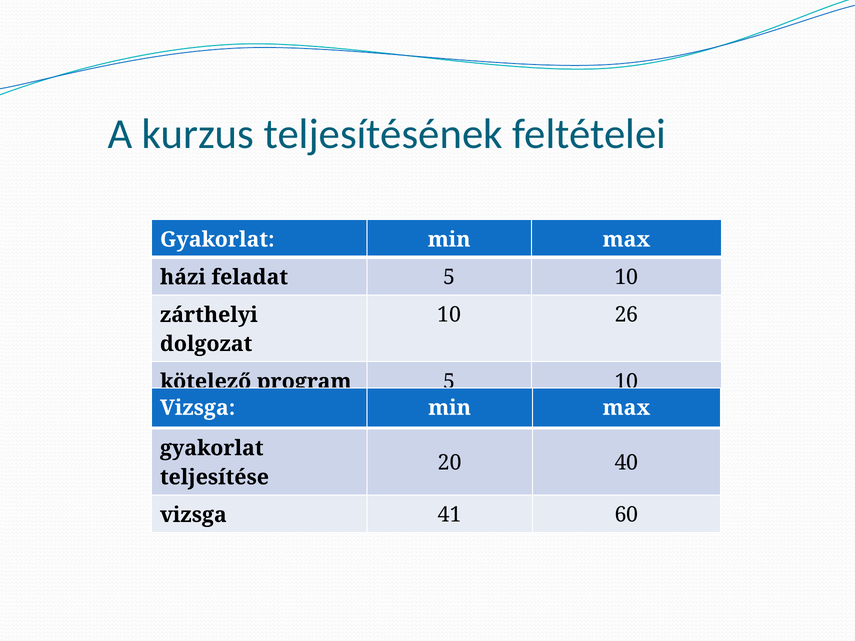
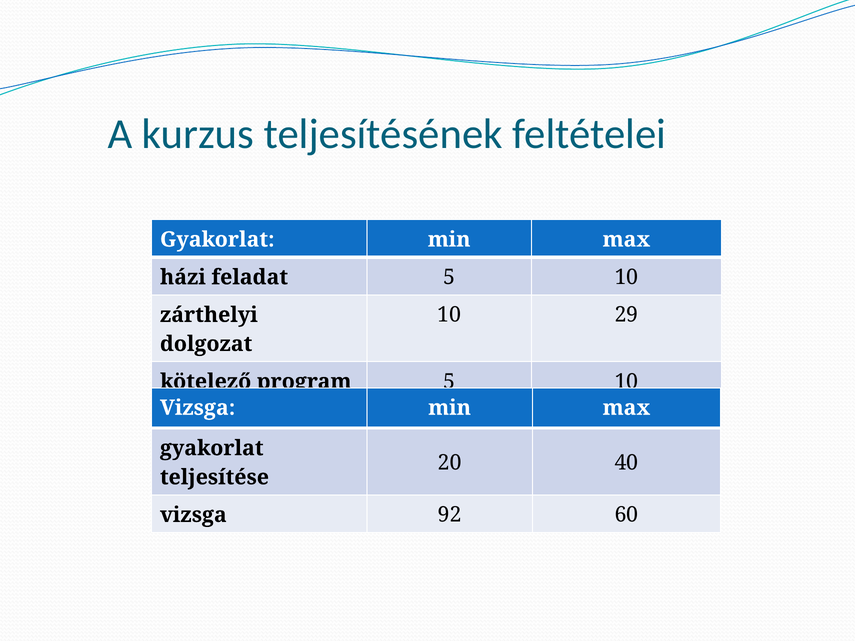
26: 26 -> 29
41: 41 -> 92
